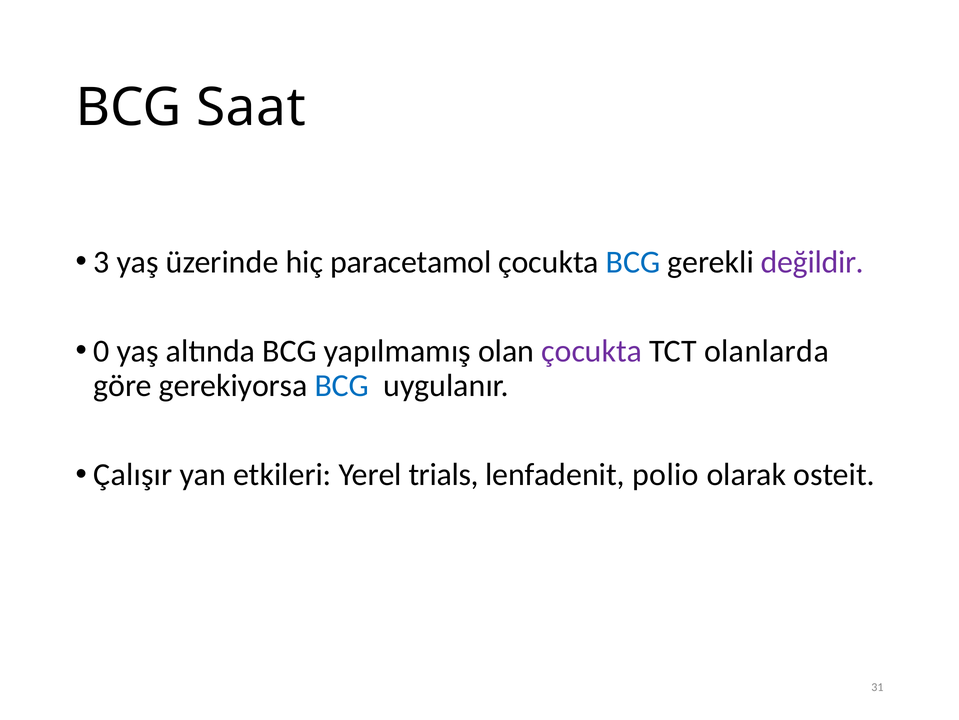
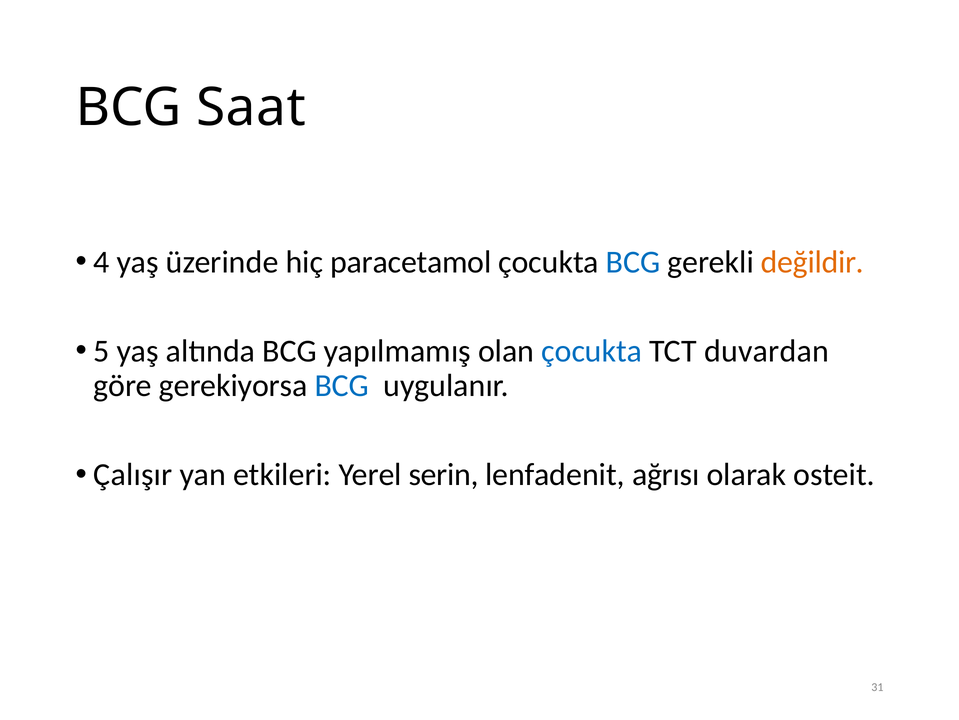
3: 3 -> 4
değildir colour: purple -> orange
0: 0 -> 5
çocukta at (592, 351) colour: purple -> blue
olanlarda: olanlarda -> duvardan
trials: trials -> serin
polio: polio -> ağrısı
